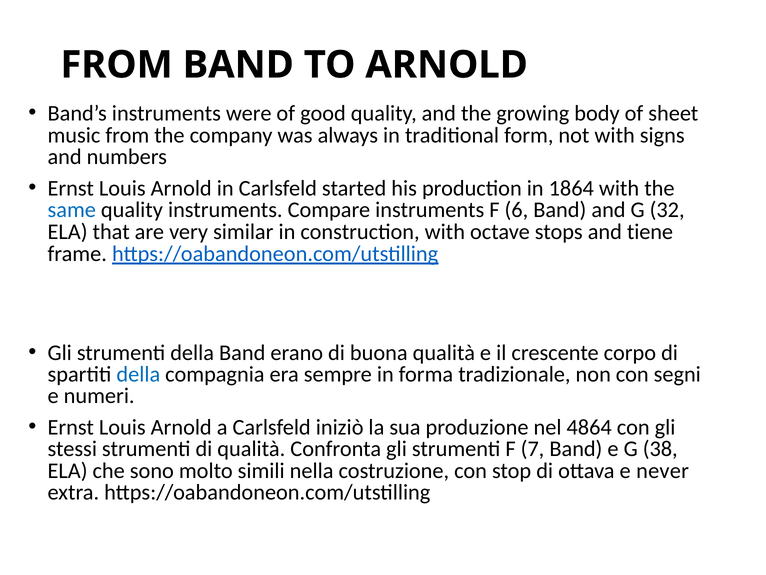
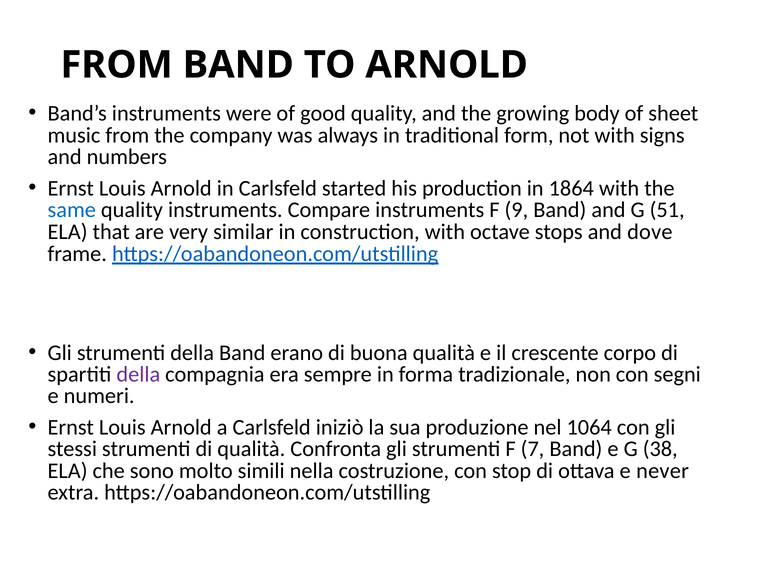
6: 6 -> 9
32: 32 -> 51
tiene: tiene -> dove
della at (138, 374) colour: blue -> purple
4864: 4864 -> 1064
